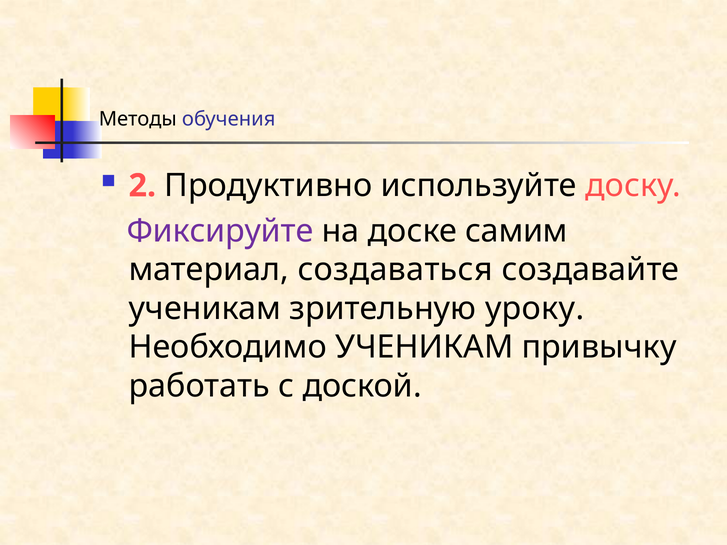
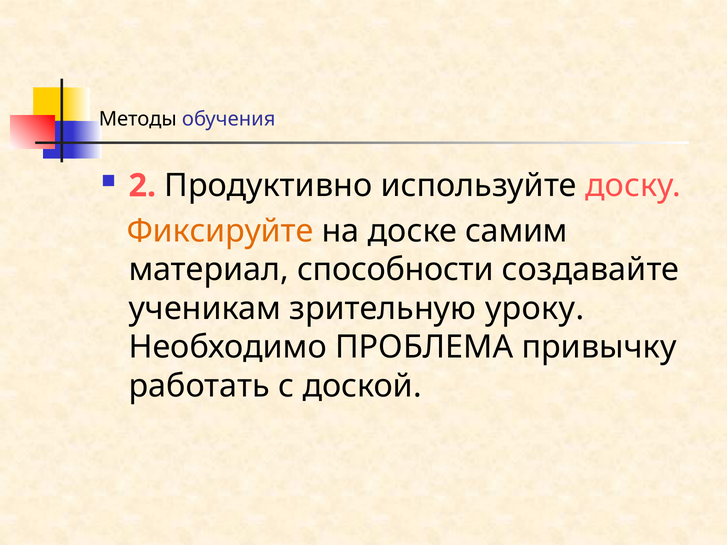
Фиксируйте colour: purple -> orange
создаваться: создаваться -> способности
Необходимо УЧЕНИКАМ: УЧЕНИКАМ -> ПРОБЛЕМА
